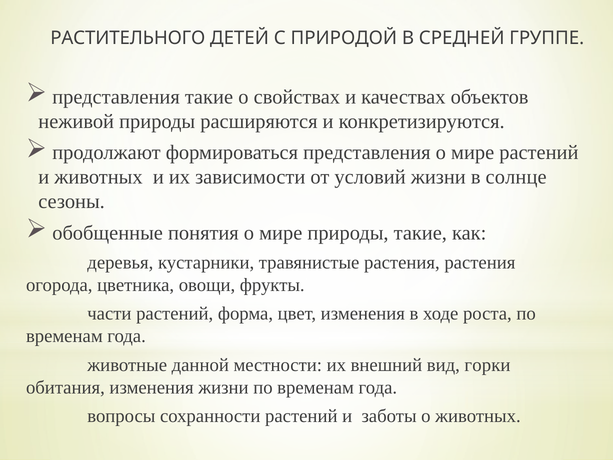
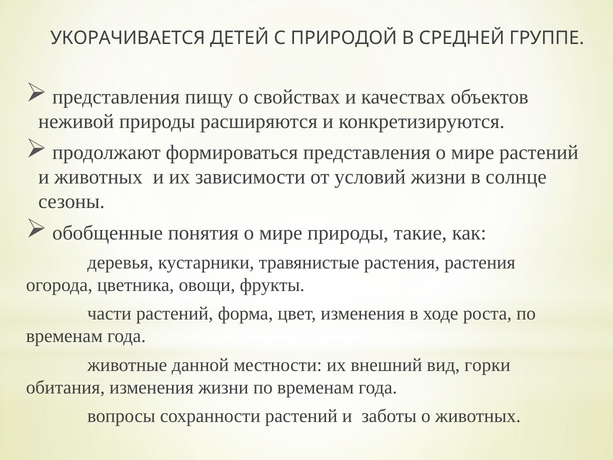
РАСТИТЕЛЬНОГО: РАСТИТЕЛЬНОГО -> УКОРАЧИВАЕТСЯ
представления такие: такие -> пищу
